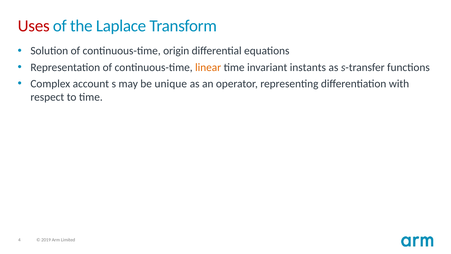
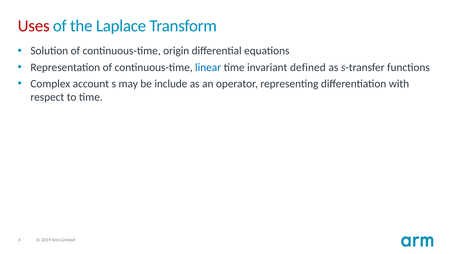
linear colour: orange -> blue
instants: instants -> defined
unique: unique -> include
